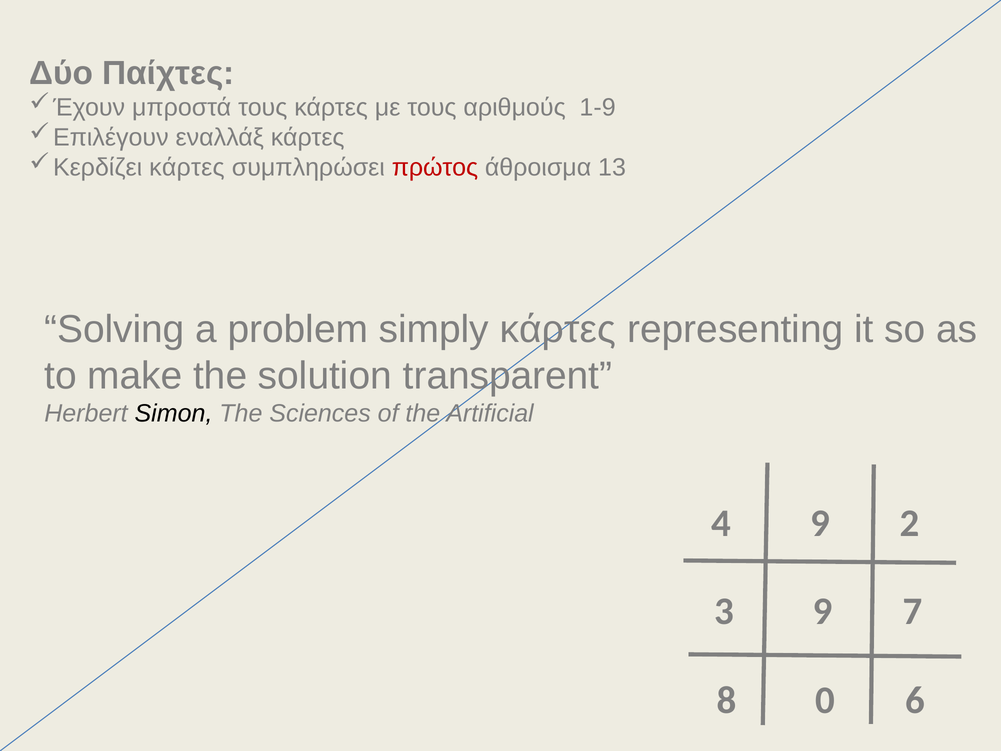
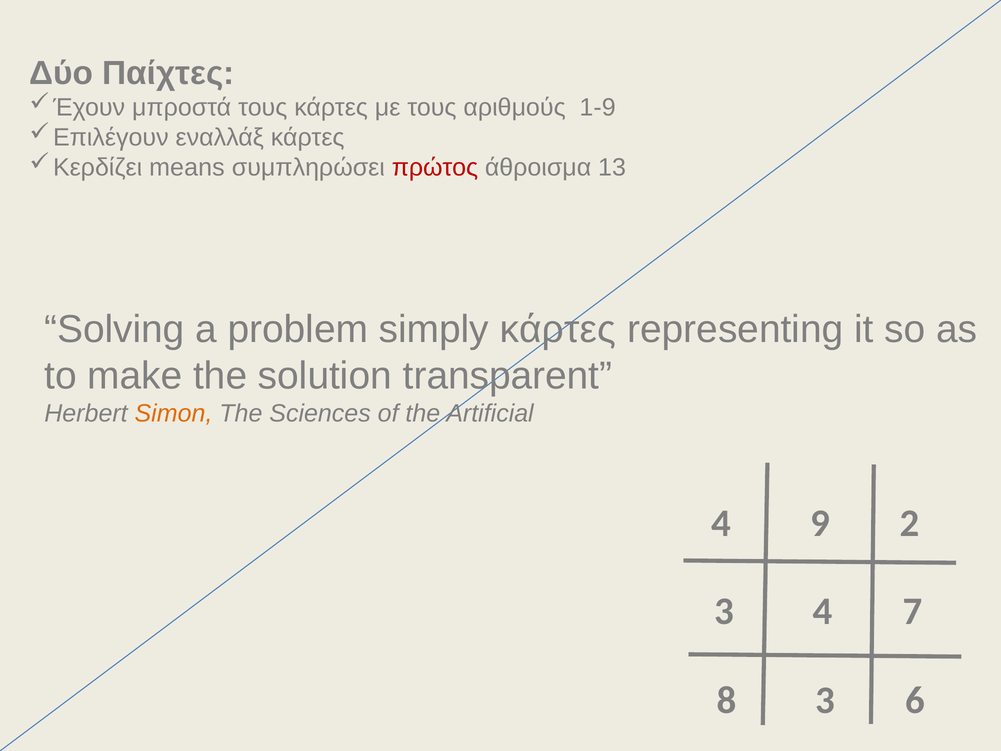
κάρτες at (187, 168): κάρτες -> means
Simon colour: black -> orange
3 9: 9 -> 4
8 0: 0 -> 3
